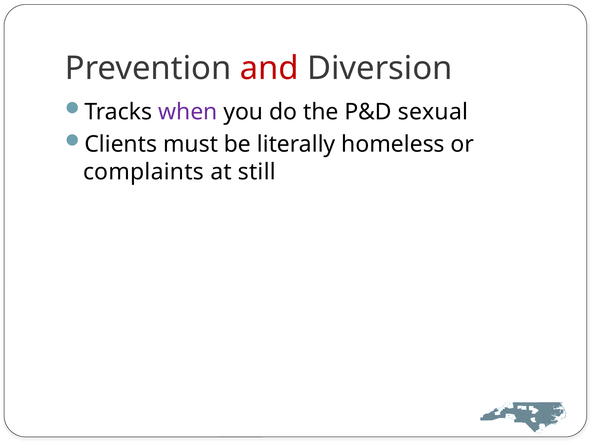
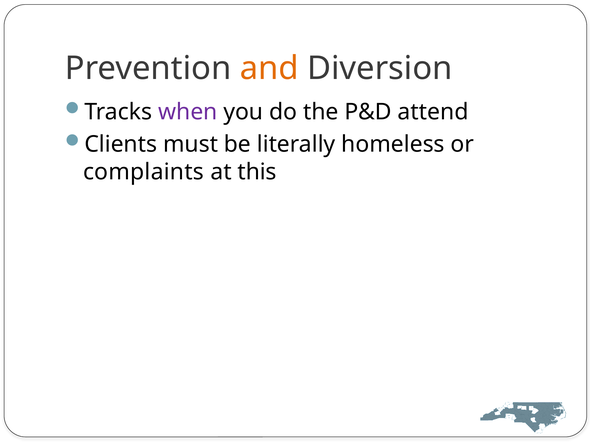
and colour: red -> orange
sexual: sexual -> attend
still: still -> this
